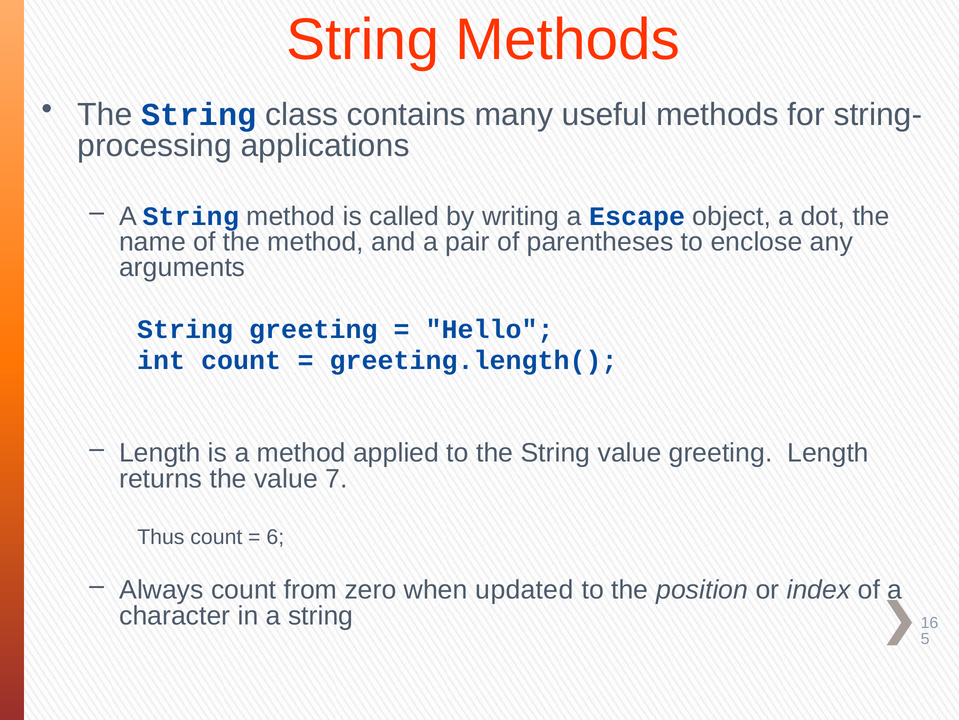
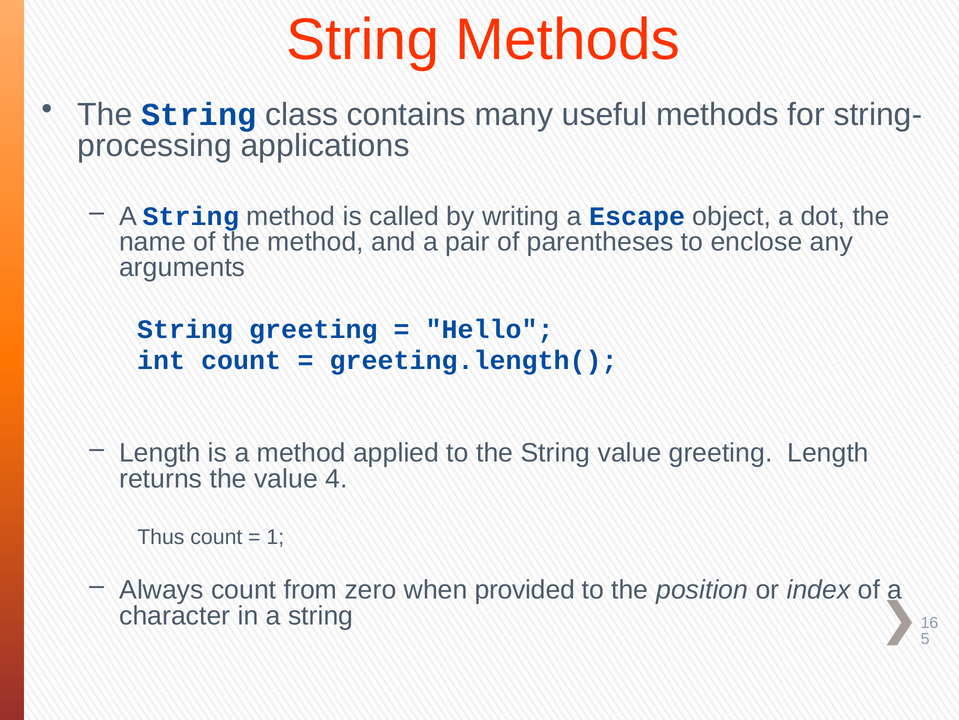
7: 7 -> 4
6: 6 -> 1
updated: updated -> provided
